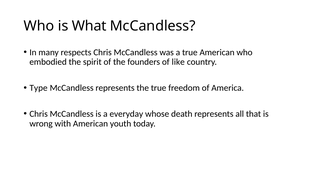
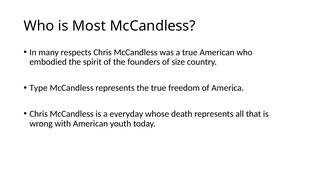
What: What -> Most
like: like -> size
